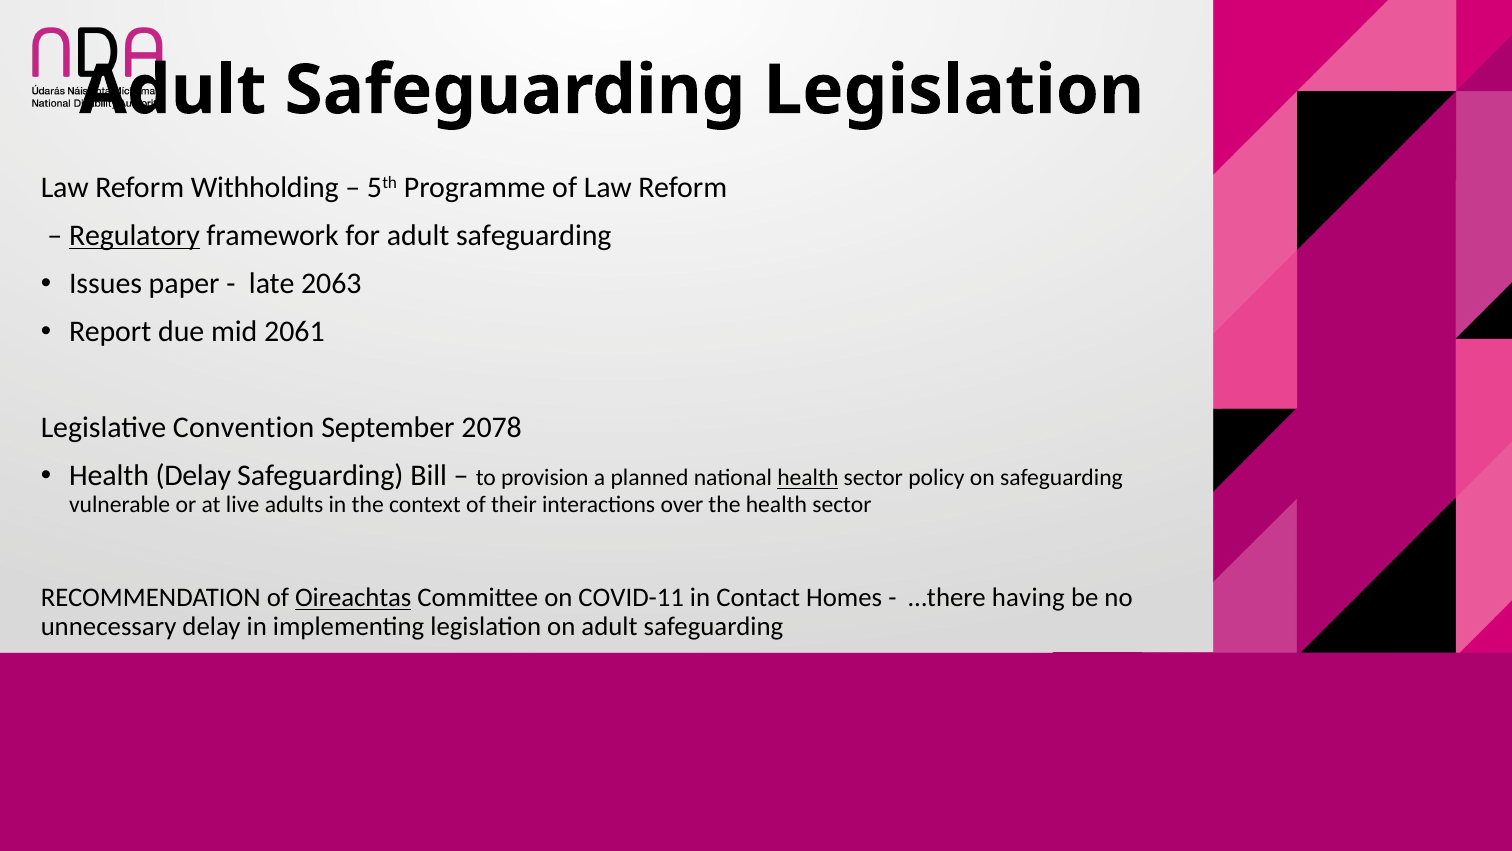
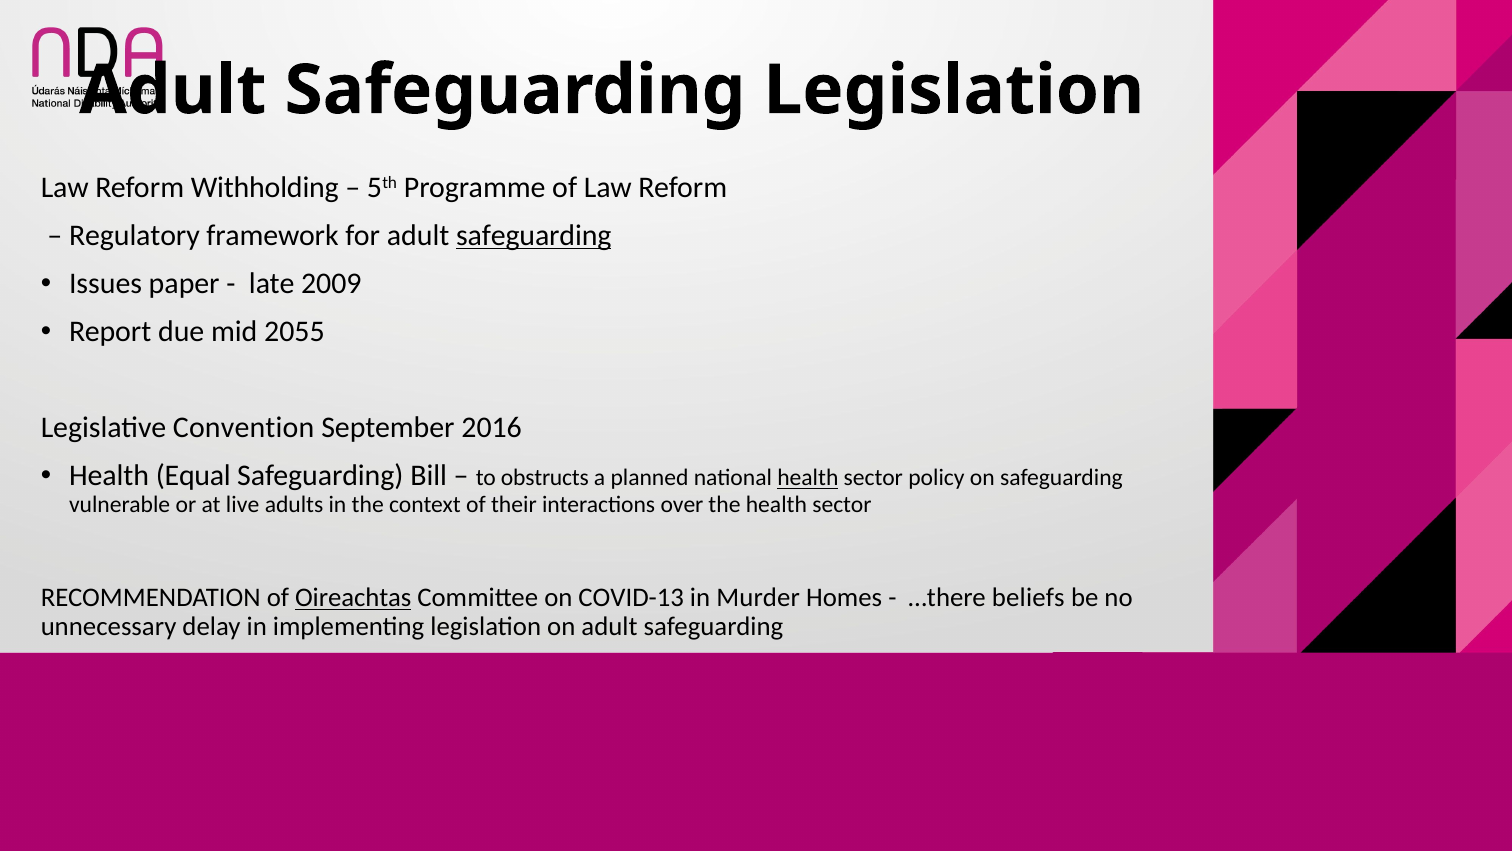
Regulatory underline: present -> none
safeguarding at (534, 235) underline: none -> present
2063: 2063 -> 2009
2061: 2061 -> 2055
2078: 2078 -> 2016
Health Delay: Delay -> Equal
provision: provision -> obstructs
COVID-11: COVID-11 -> COVID-13
Contact: Contact -> Murder
having: having -> beliefs
